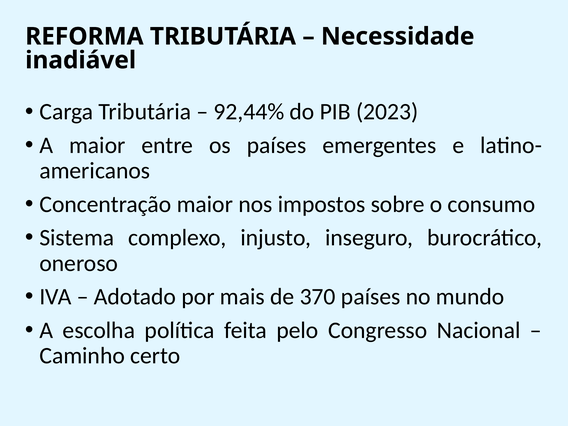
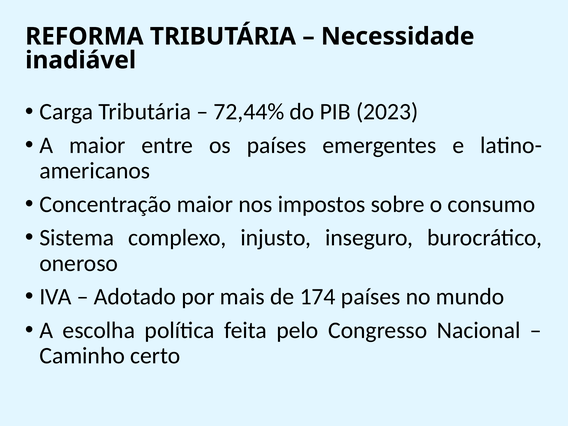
92,44%: 92,44% -> 72,44%
370: 370 -> 174
